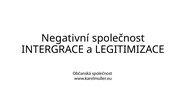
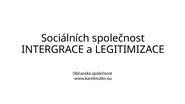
Negativní: Negativní -> Sociálních
